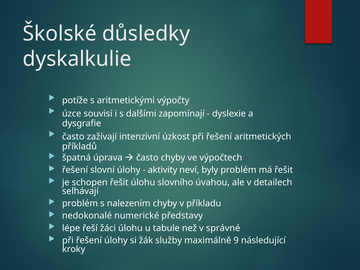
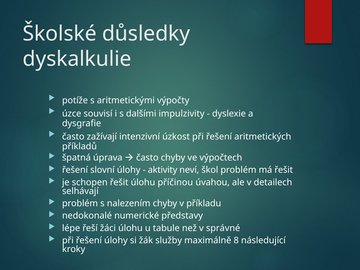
zapomínají: zapomínají -> impulzivity
byly: byly -> škol
slovního: slovního -> příčinou
9: 9 -> 8
